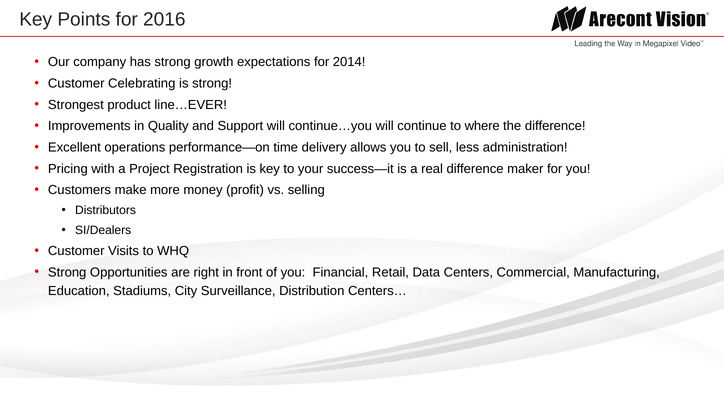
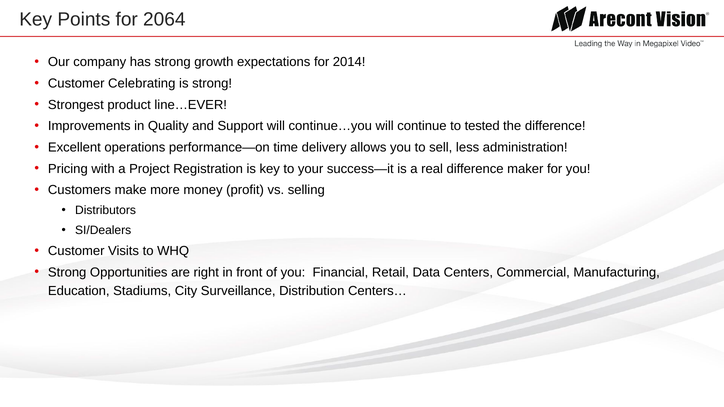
2016: 2016 -> 2064
where: where -> tested
